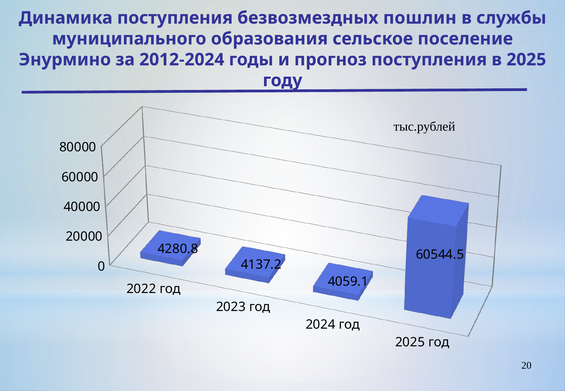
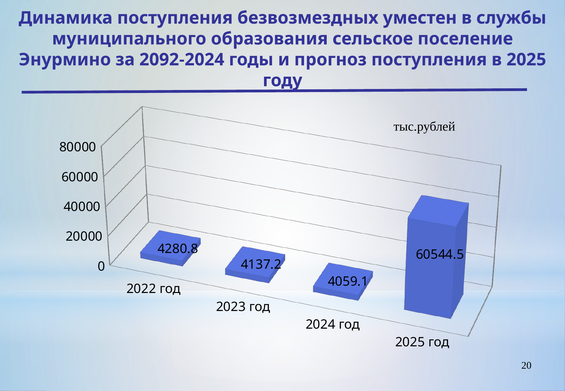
пошлин: пошлин -> уместен
2012-2024: 2012-2024 -> 2092-2024
